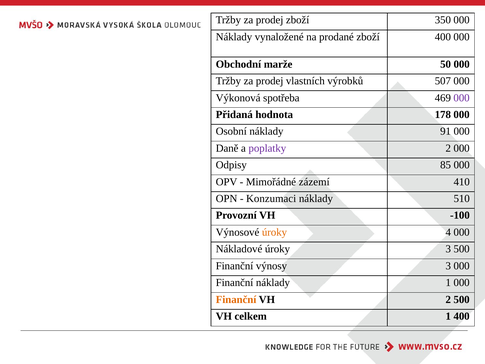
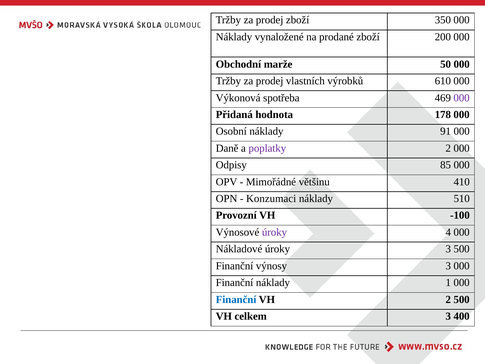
zboží 400: 400 -> 200
507: 507 -> 610
zázemí: zázemí -> většinu
úroky at (274, 232) colour: orange -> purple
Finanční at (236, 299) colour: orange -> blue
celkem 1: 1 -> 3
